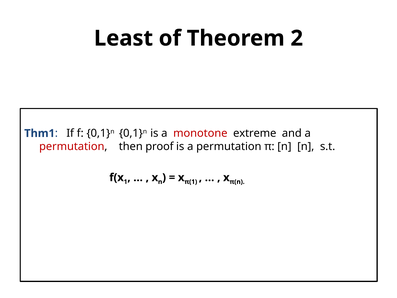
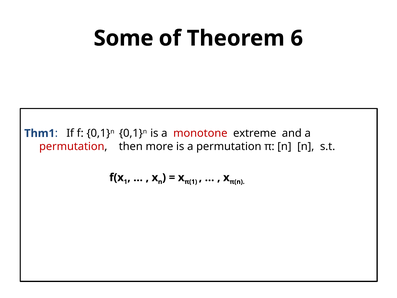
Least: Least -> Some
2: 2 -> 6
proof: proof -> more
